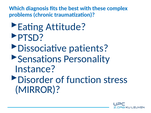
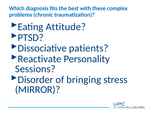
Sensations: Sensations -> Reactivate
Instance: Instance -> Sessions
function: function -> bringing
